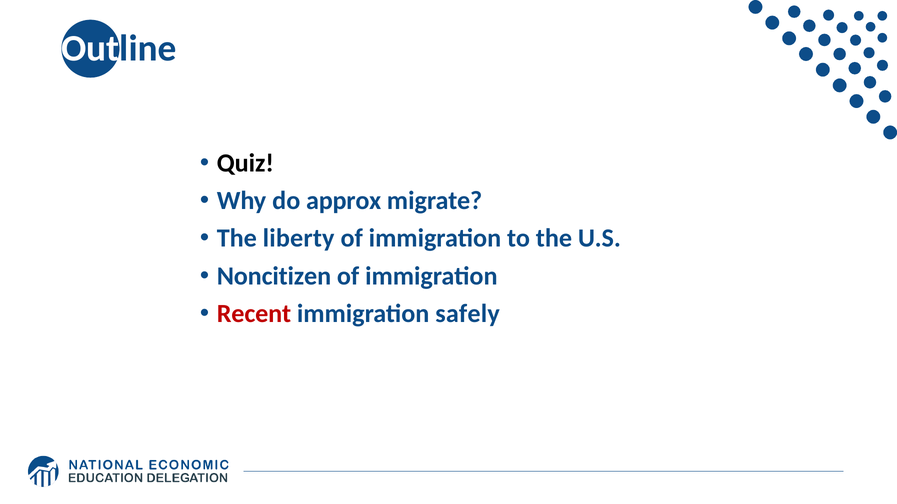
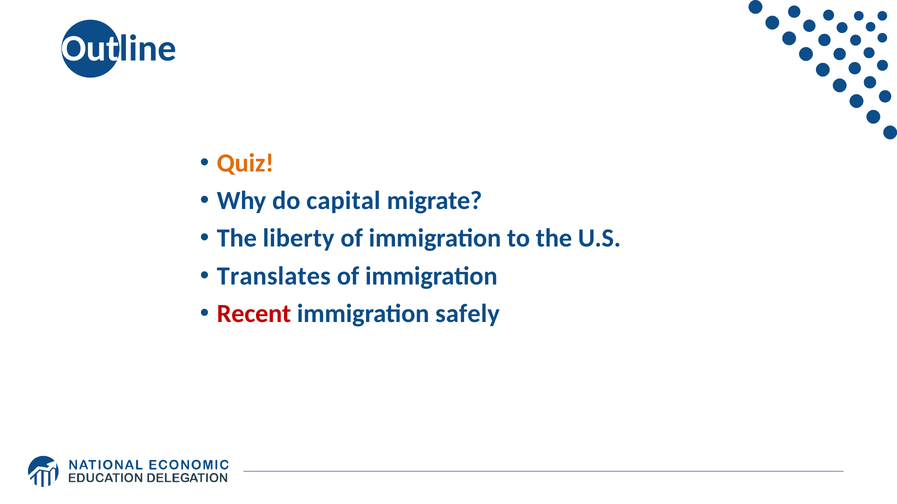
Quiz colour: black -> orange
approx: approx -> capital
Noncitizen: Noncitizen -> Translates
